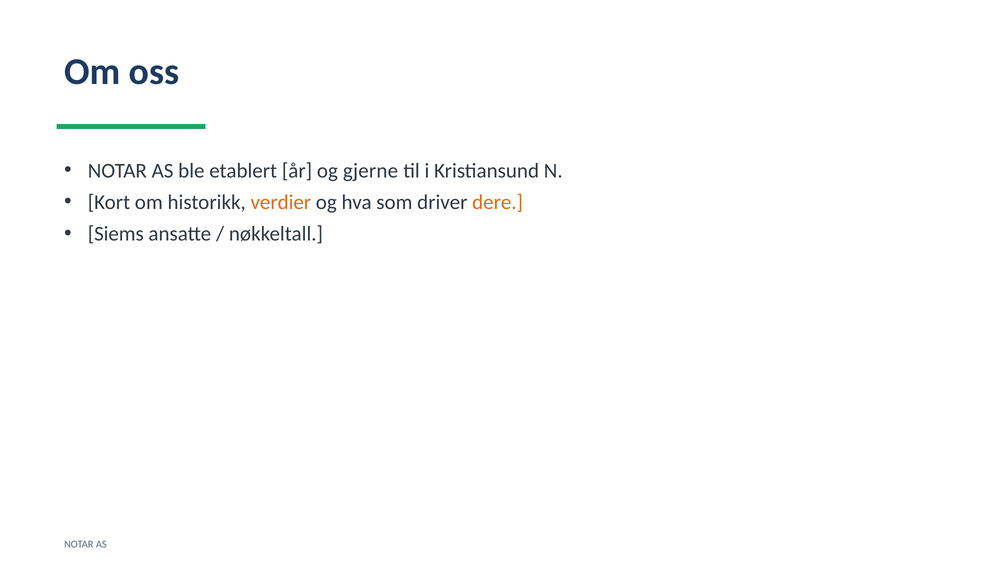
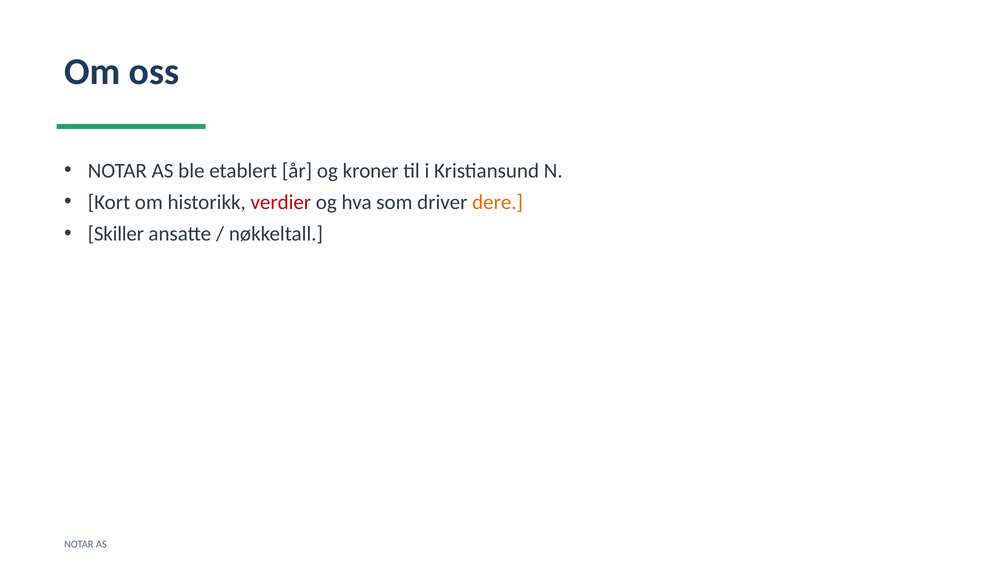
gjerne: gjerne -> kroner
verdier colour: orange -> red
Siems: Siems -> Skiller
